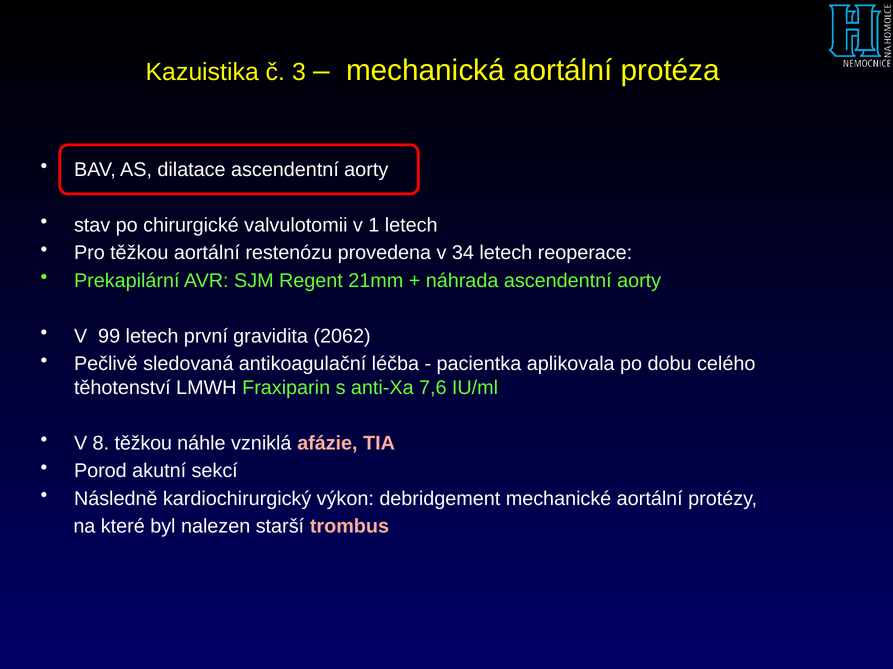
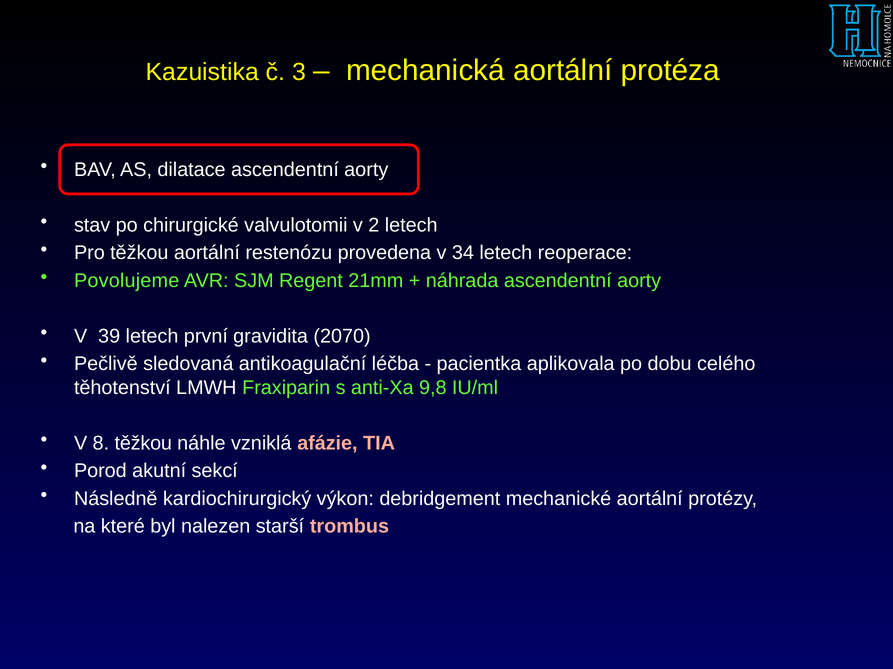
1: 1 -> 2
Prekapilární: Prekapilární -> Povolujeme
99: 99 -> 39
2062: 2062 -> 2070
7,6: 7,6 -> 9,8
